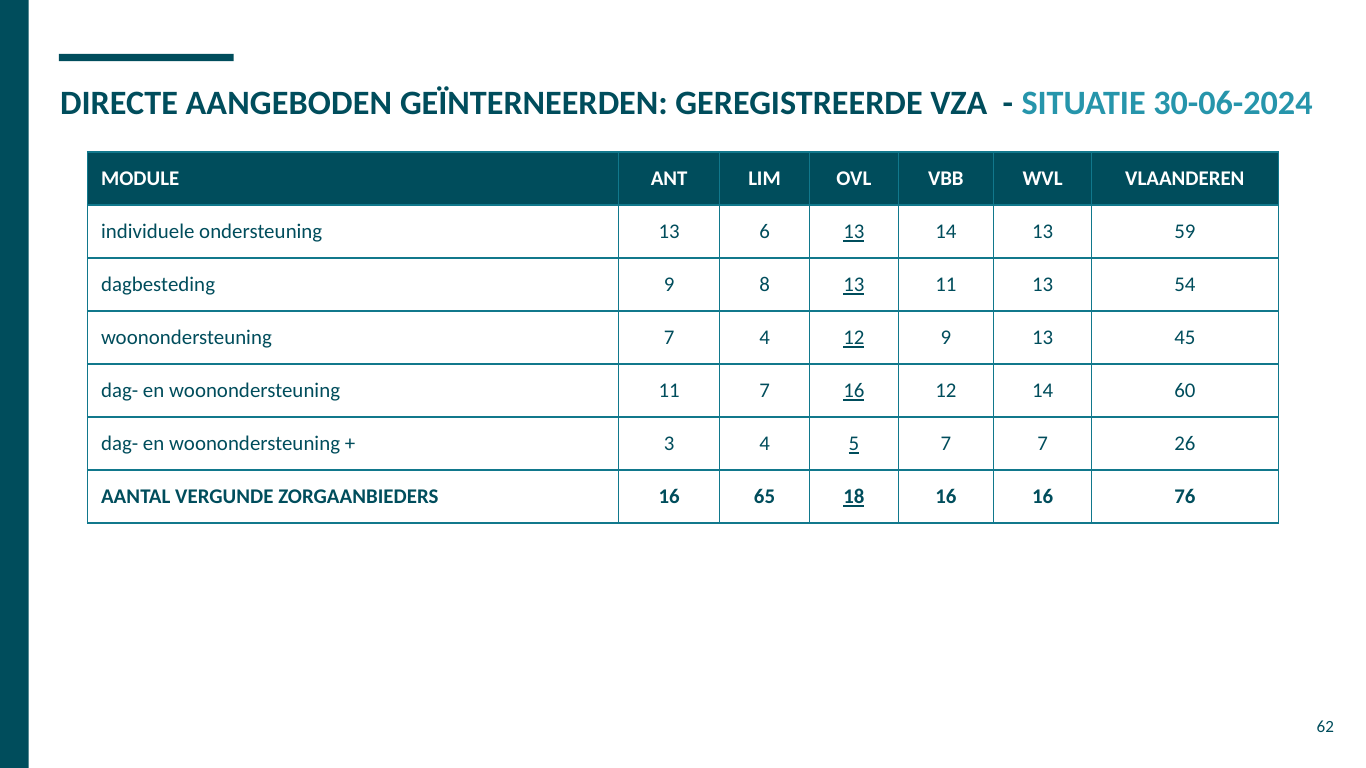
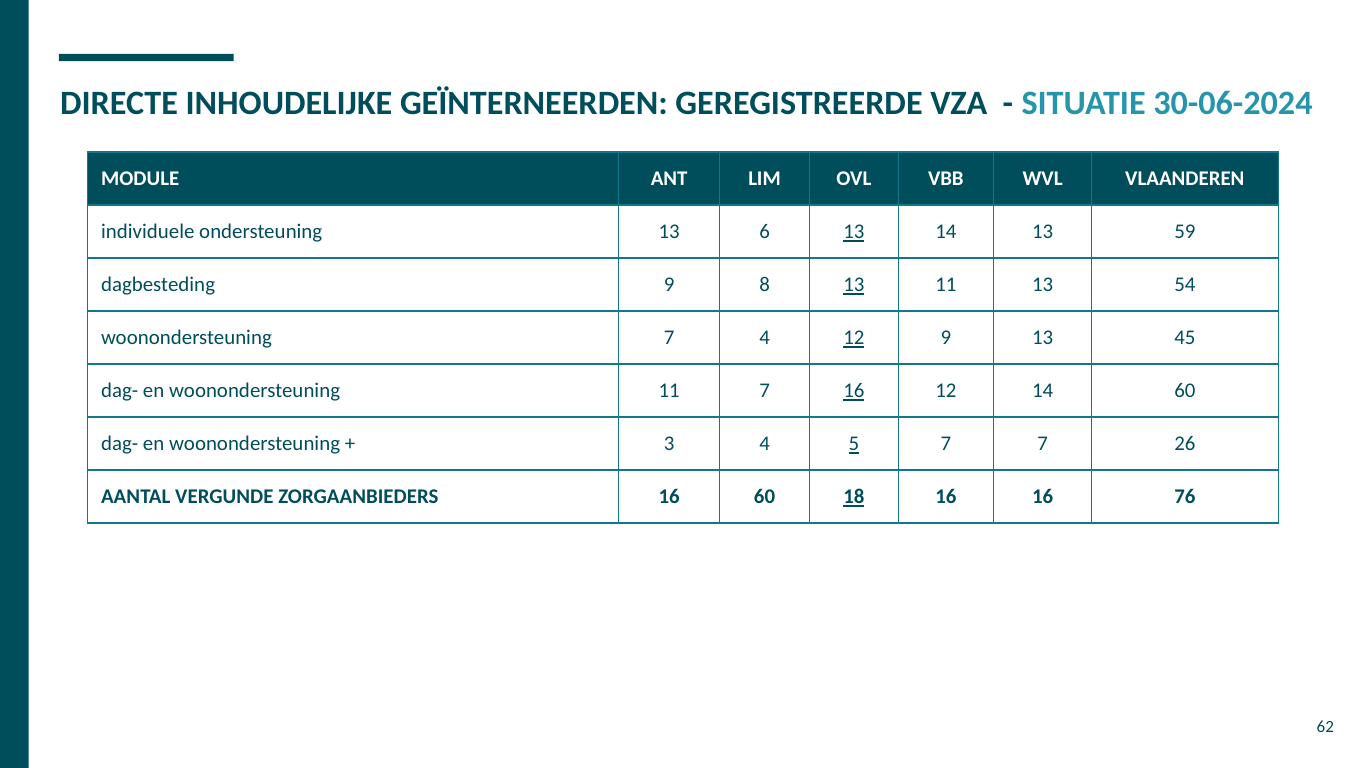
AANGEBODEN: AANGEBODEN -> INHOUDELIJKE
16 65: 65 -> 60
